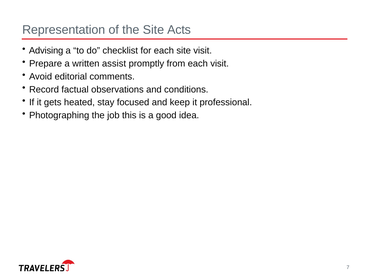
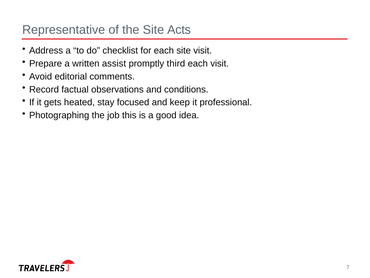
Representation: Representation -> Representative
Advising: Advising -> Address
from: from -> third
